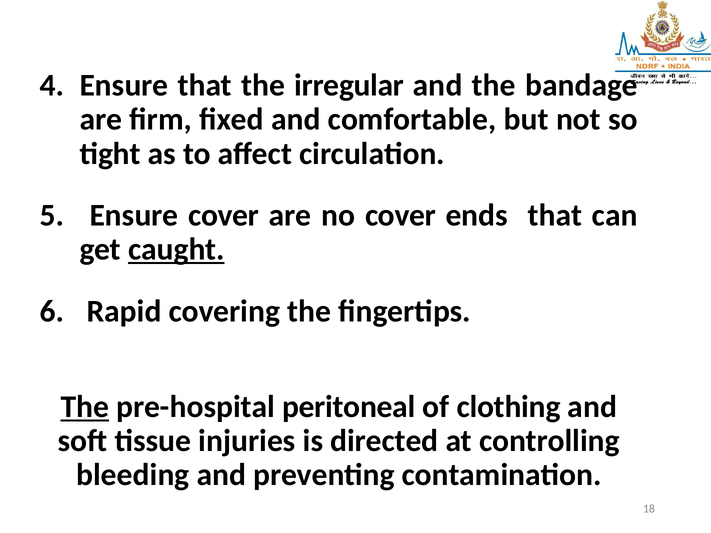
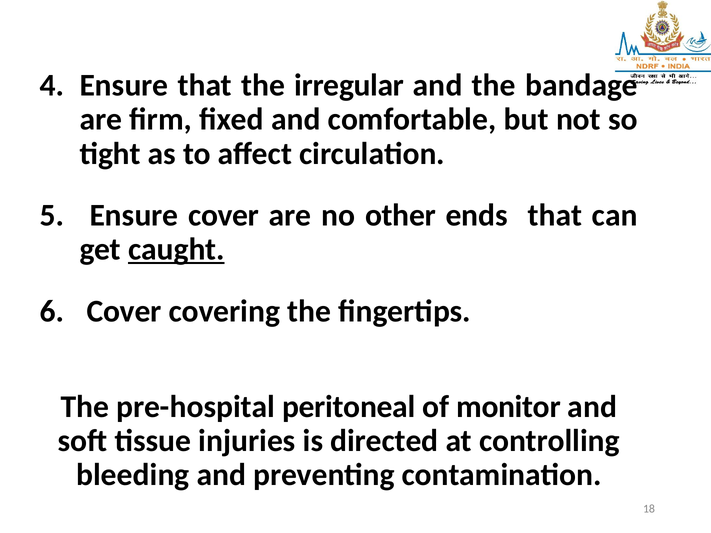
no cover: cover -> other
Rapid at (124, 311): Rapid -> Cover
The at (85, 407) underline: present -> none
clothing: clothing -> monitor
